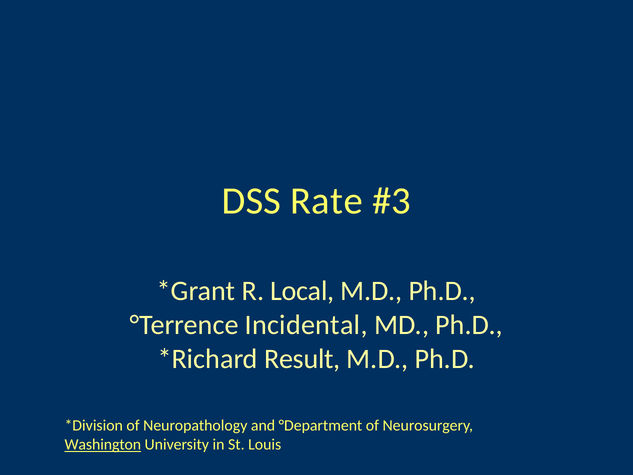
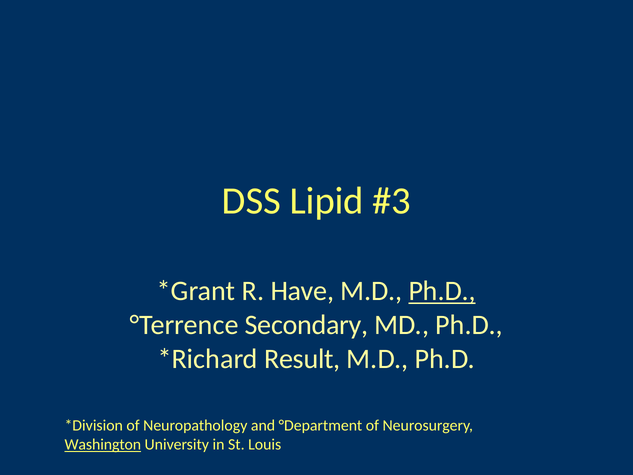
Rate: Rate -> Lipid
Local: Local -> Have
Ph.D at (442, 291) underline: none -> present
Incidental: Incidental -> Secondary
